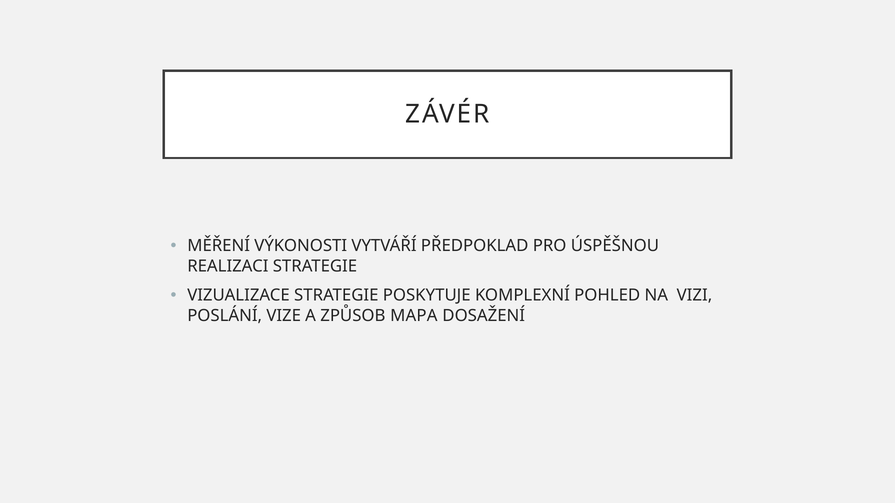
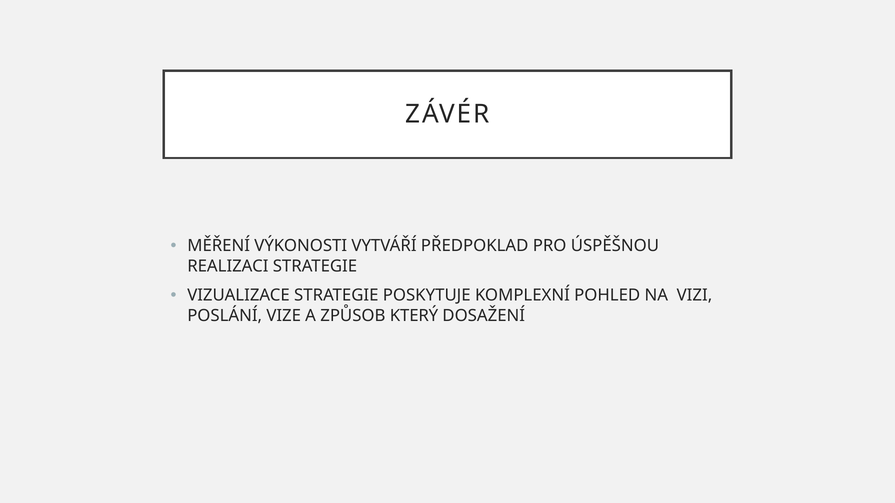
MAPA: MAPA -> KTERÝ
